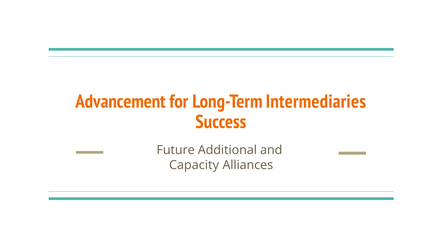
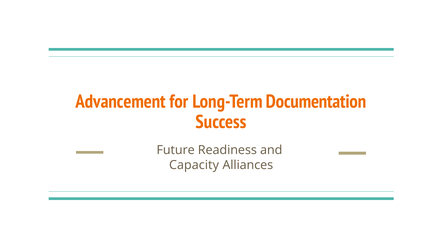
Intermediaries: Intermediaries -> Documentation
Additional: Additional -> Readiness
